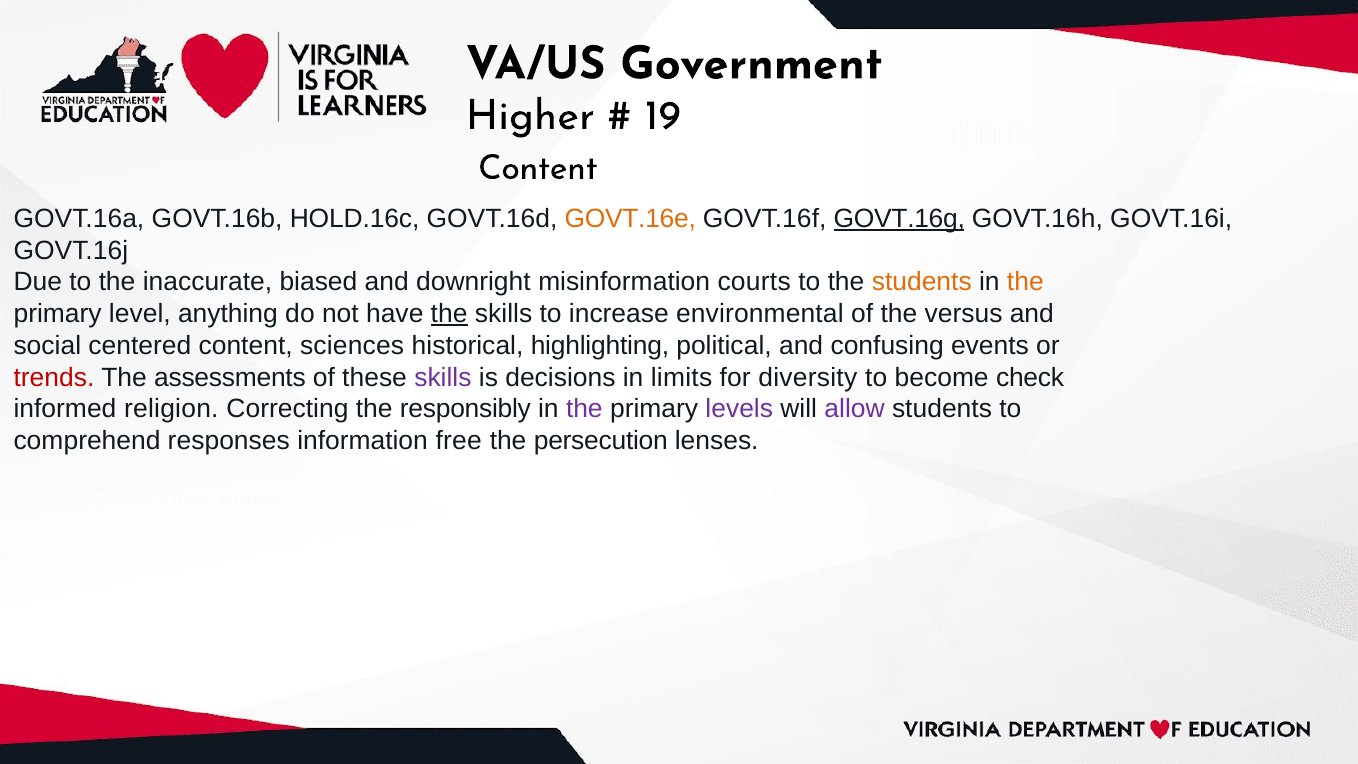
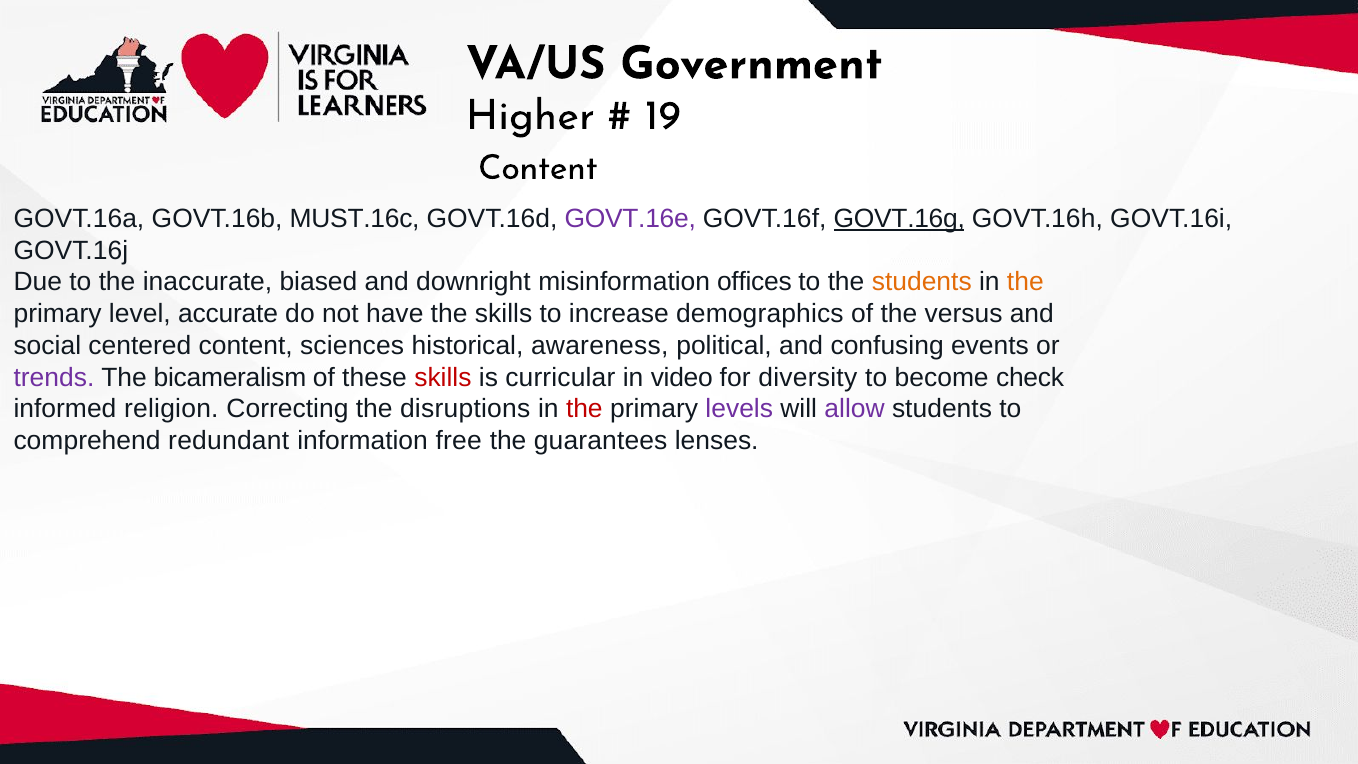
HOLD.16c: HOLD.16c -> MUST.16c
GOVT.16e colour: orange -> purple
courts: courts -> offices
anything: anything -> accurate
the at (449, 314) underline: present -> none
environmental: environmental -> demographics
highlighting: highlighting -> awareness
trends colour: red -> purple
assessments: assessments -> bicameralism
skills at (443, 377) colour: purple -> red
decisions: decisions -> curricular
limits: limits -> video
responsibly: responsibly -> disruptions
the at (584, 409) colour: purple -> red
responses: responses -> redundant
persecution: persecution -> guarantees
